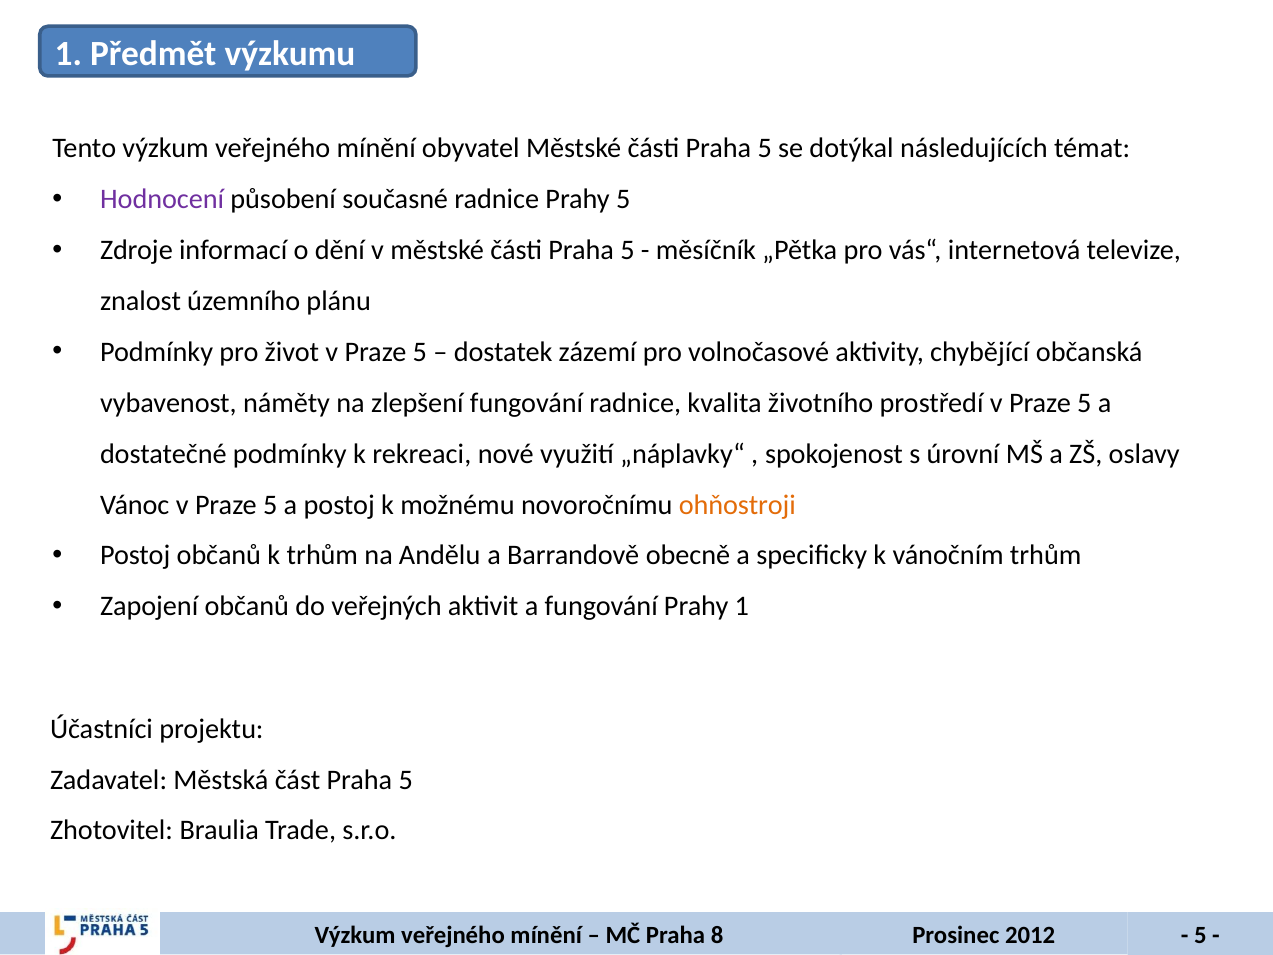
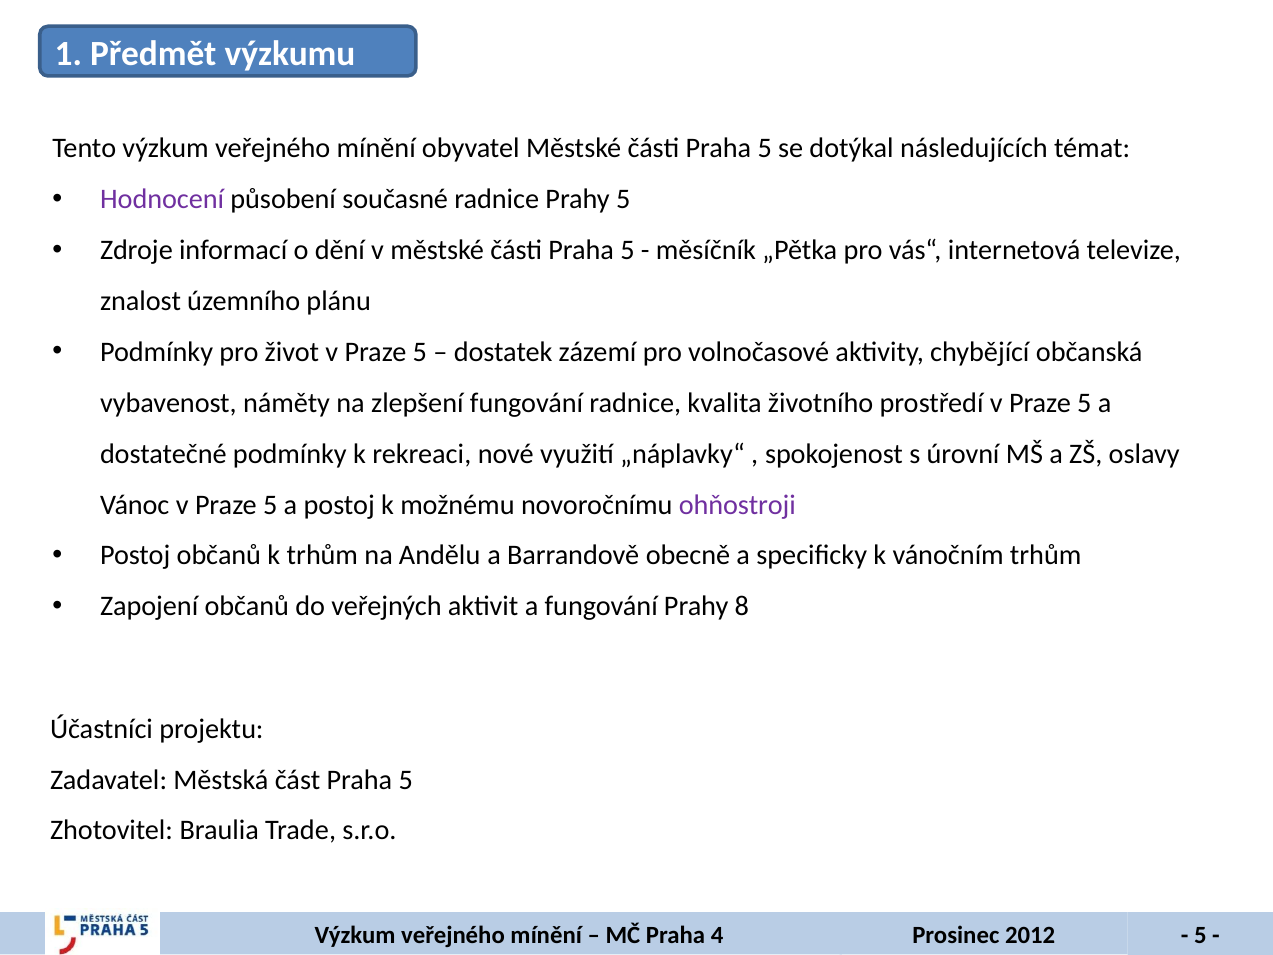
ohňostroji colour: orange -> purple
Prahy 1: 1 -> 8
8: 8 -> 4
